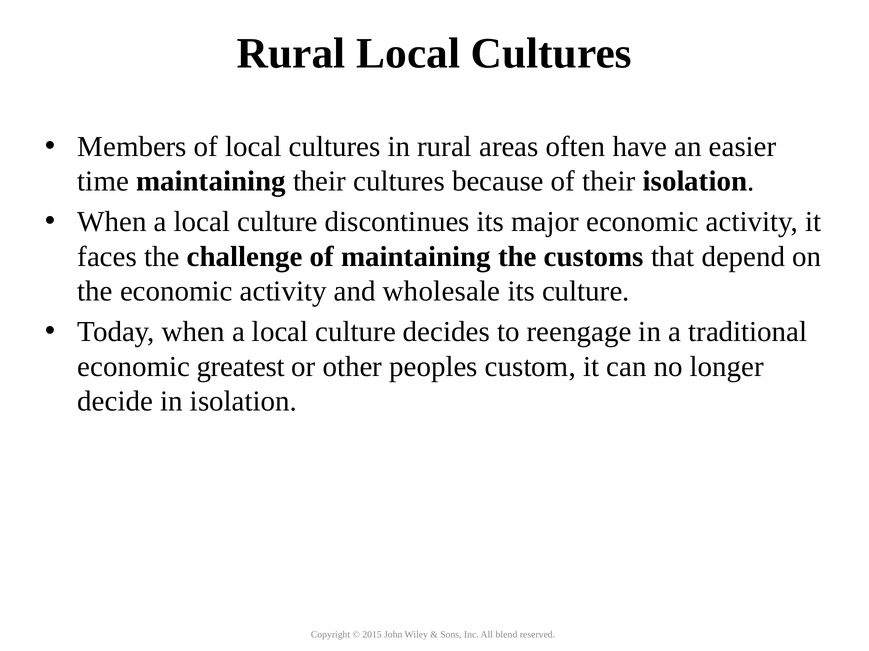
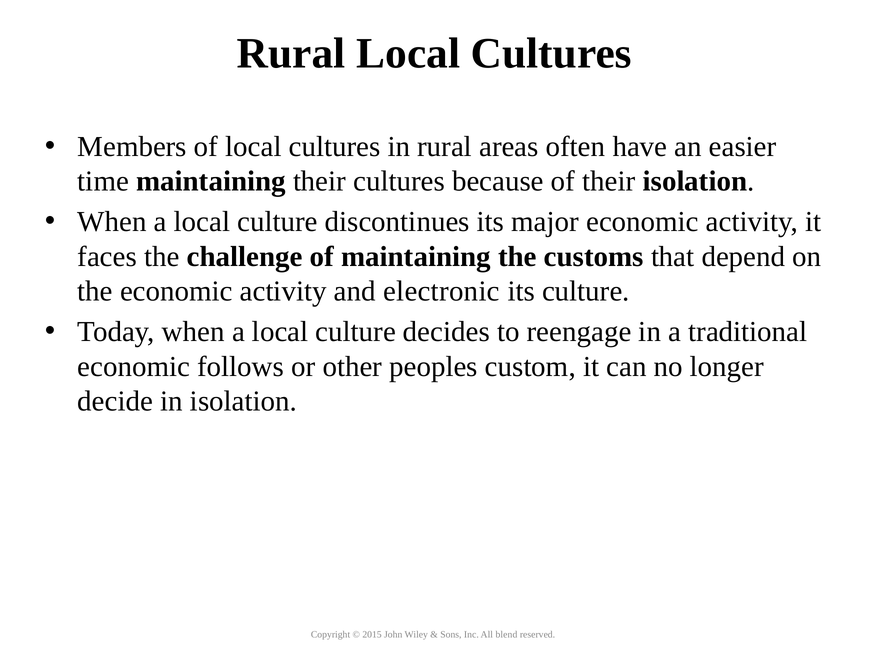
wholesale: wholesale -> electronic
greatest: greatest -> follows
